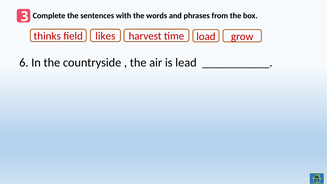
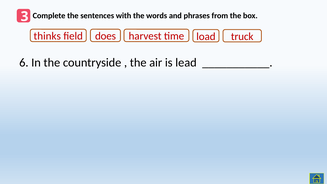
likes: likes -> does
grow: grow -> truck
